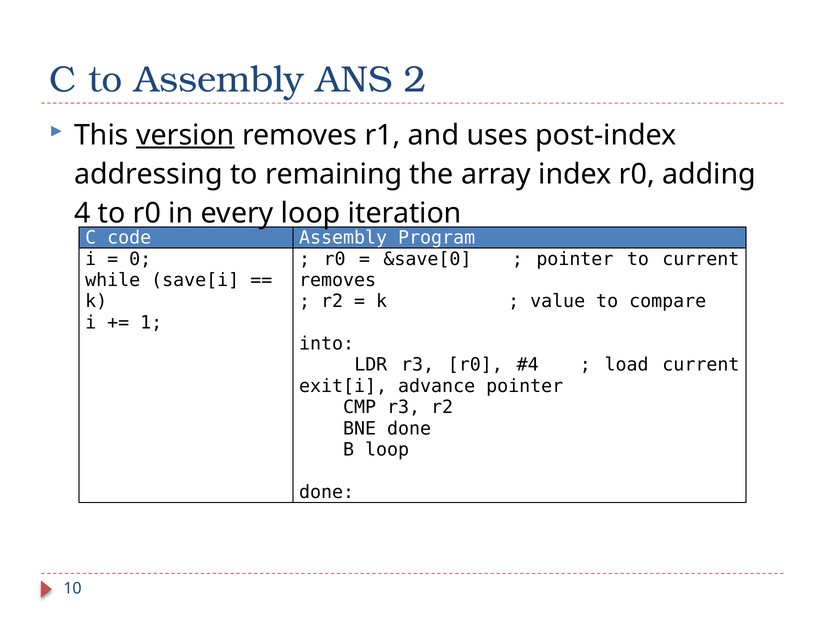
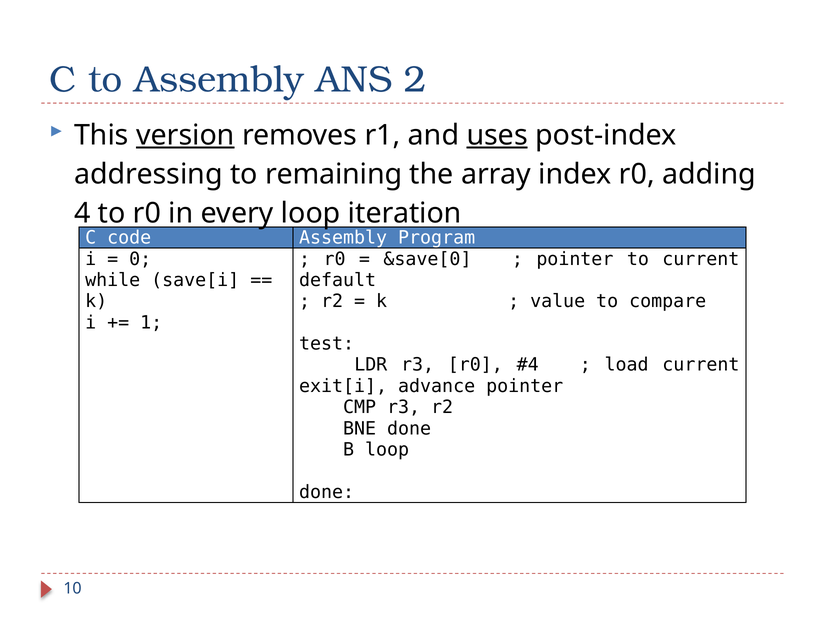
uses underline: none -> present
removes at (338, 280): removes -> default
into: into -> test
